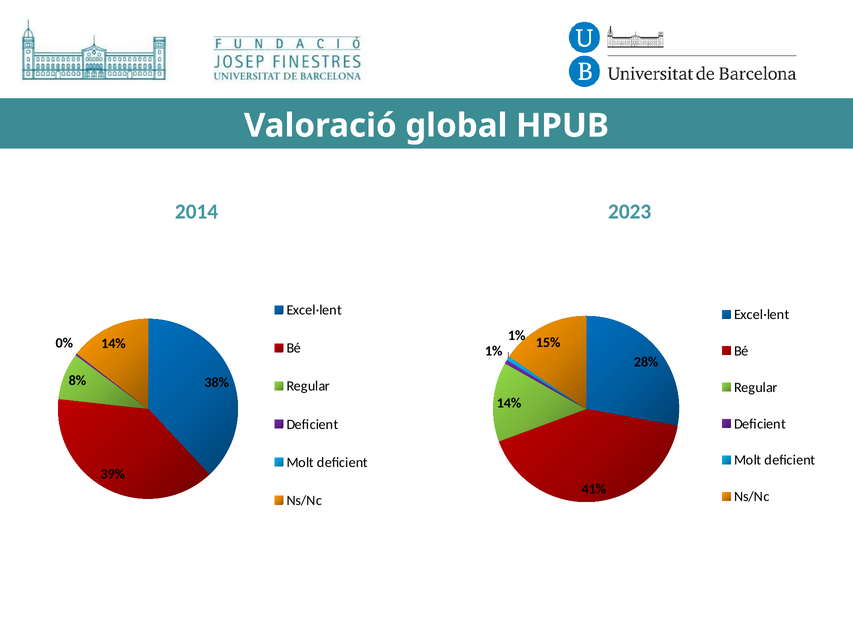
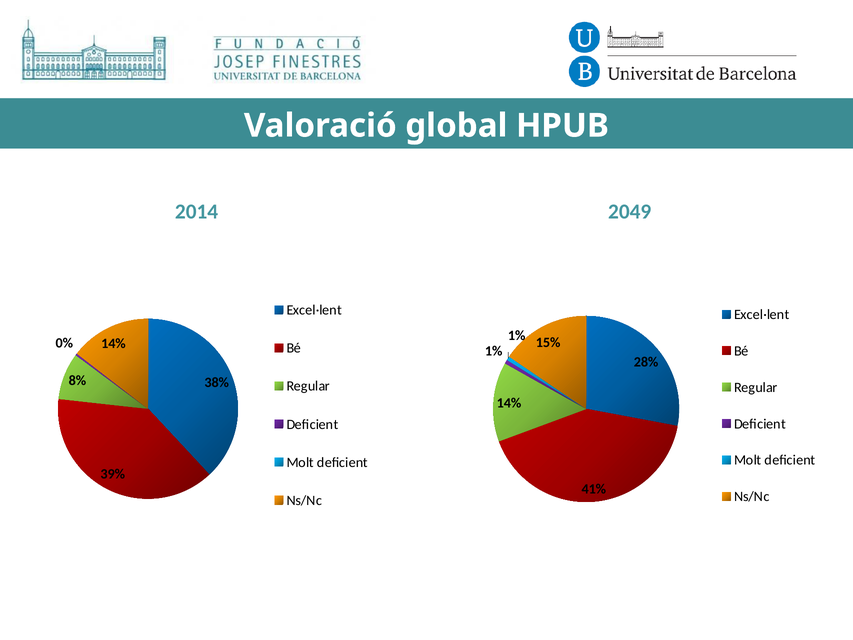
2023: 2023 -> 2049
